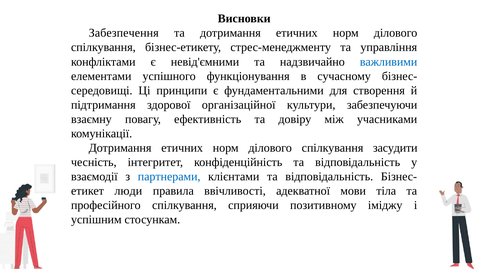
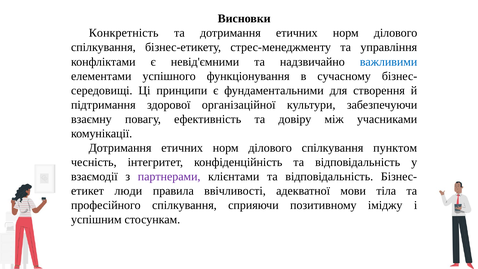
Забезпечення: Забезпечення -> Конкретність
засудити: засудити -> пунктом
партнерами colour: blue -> purple
